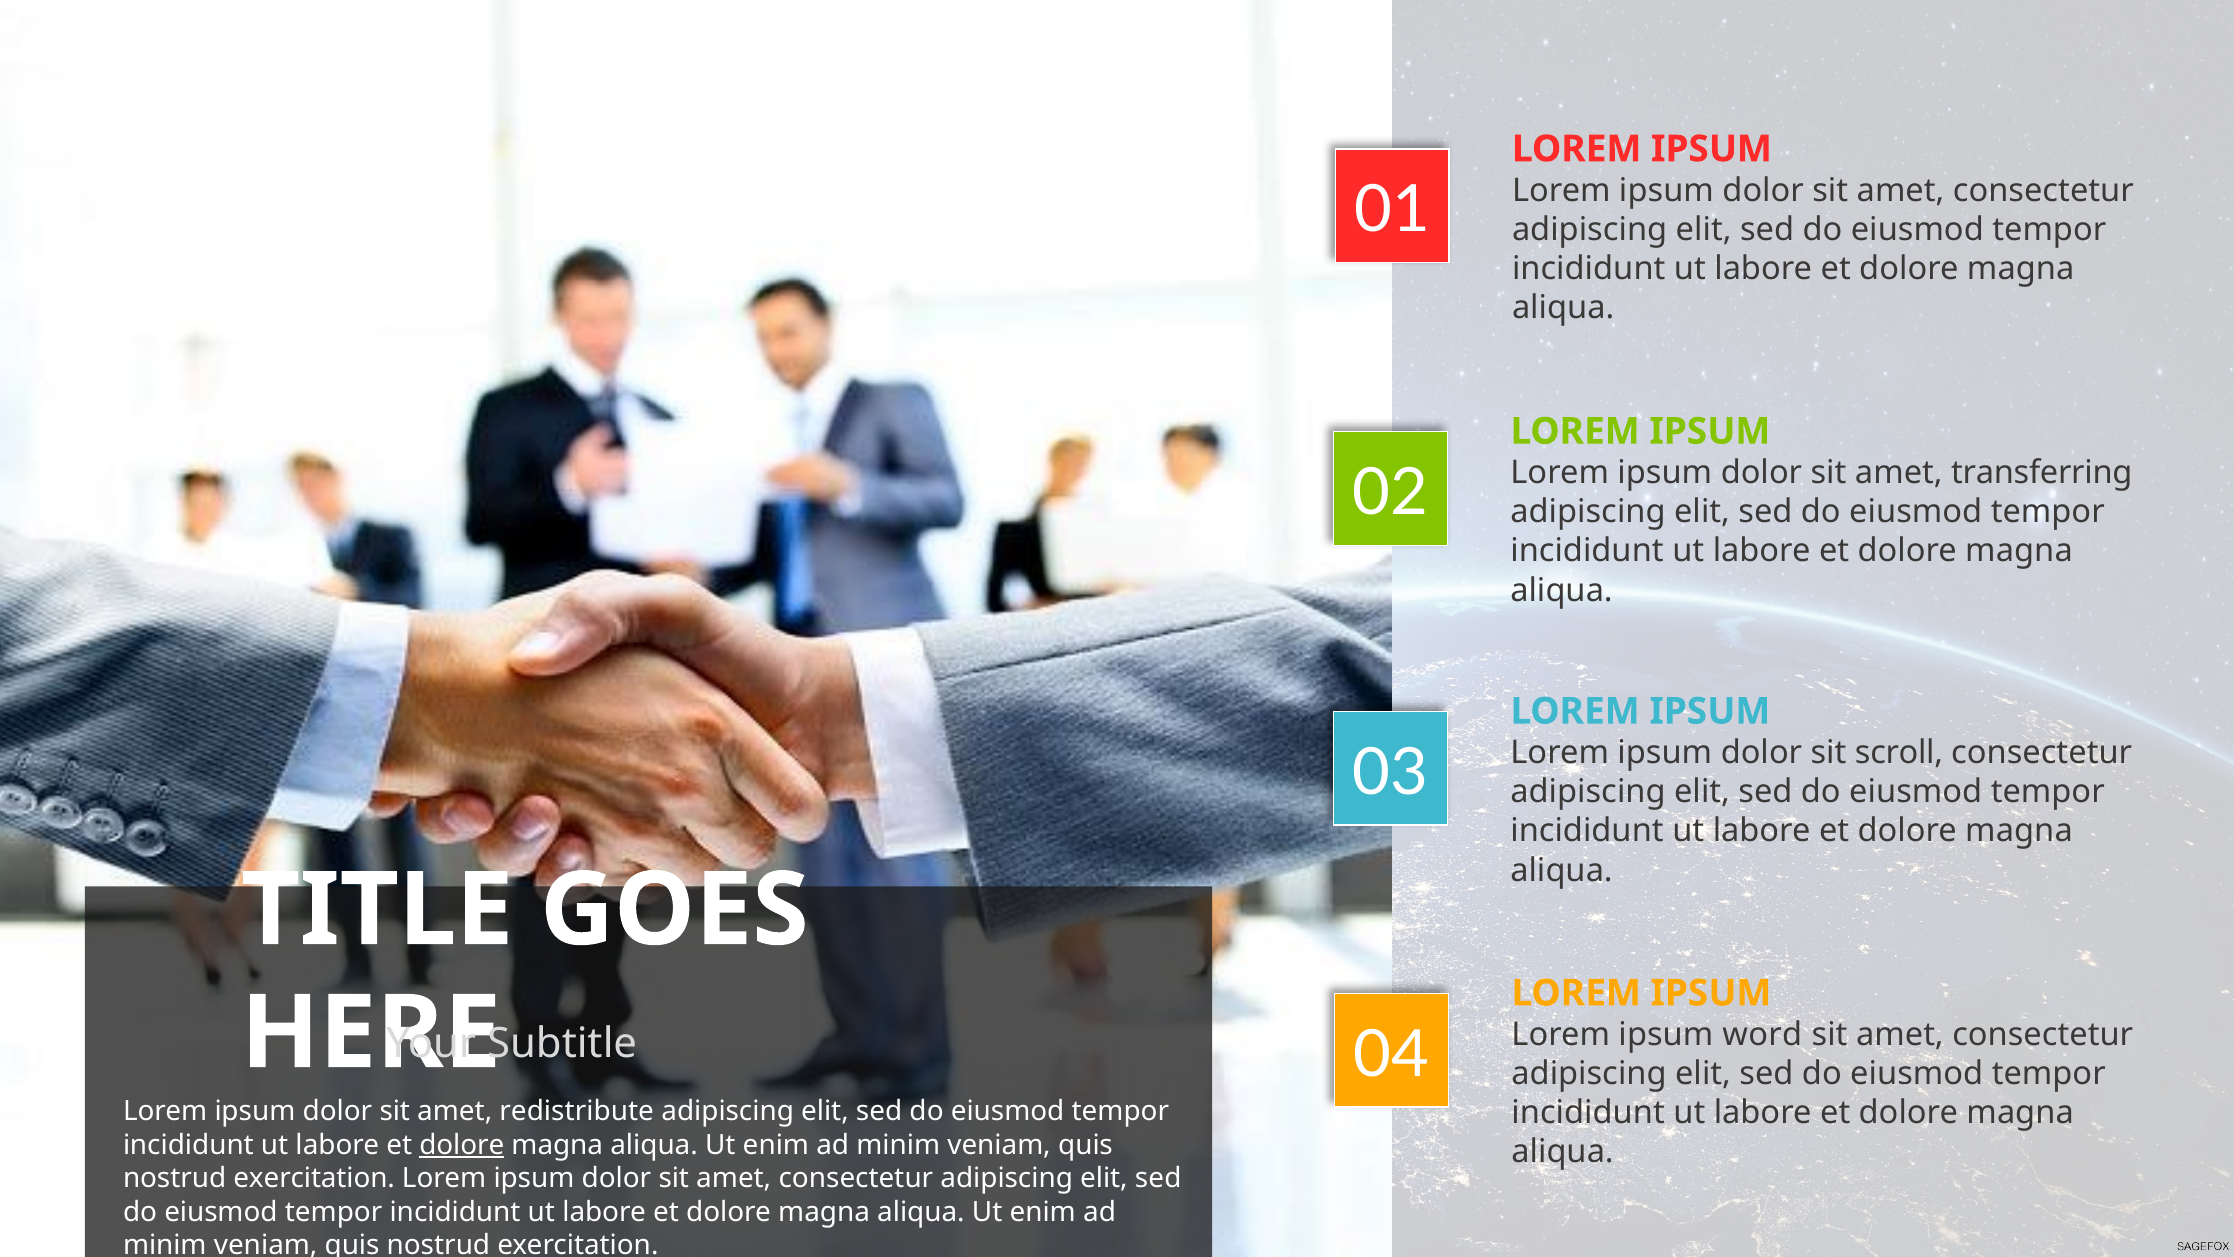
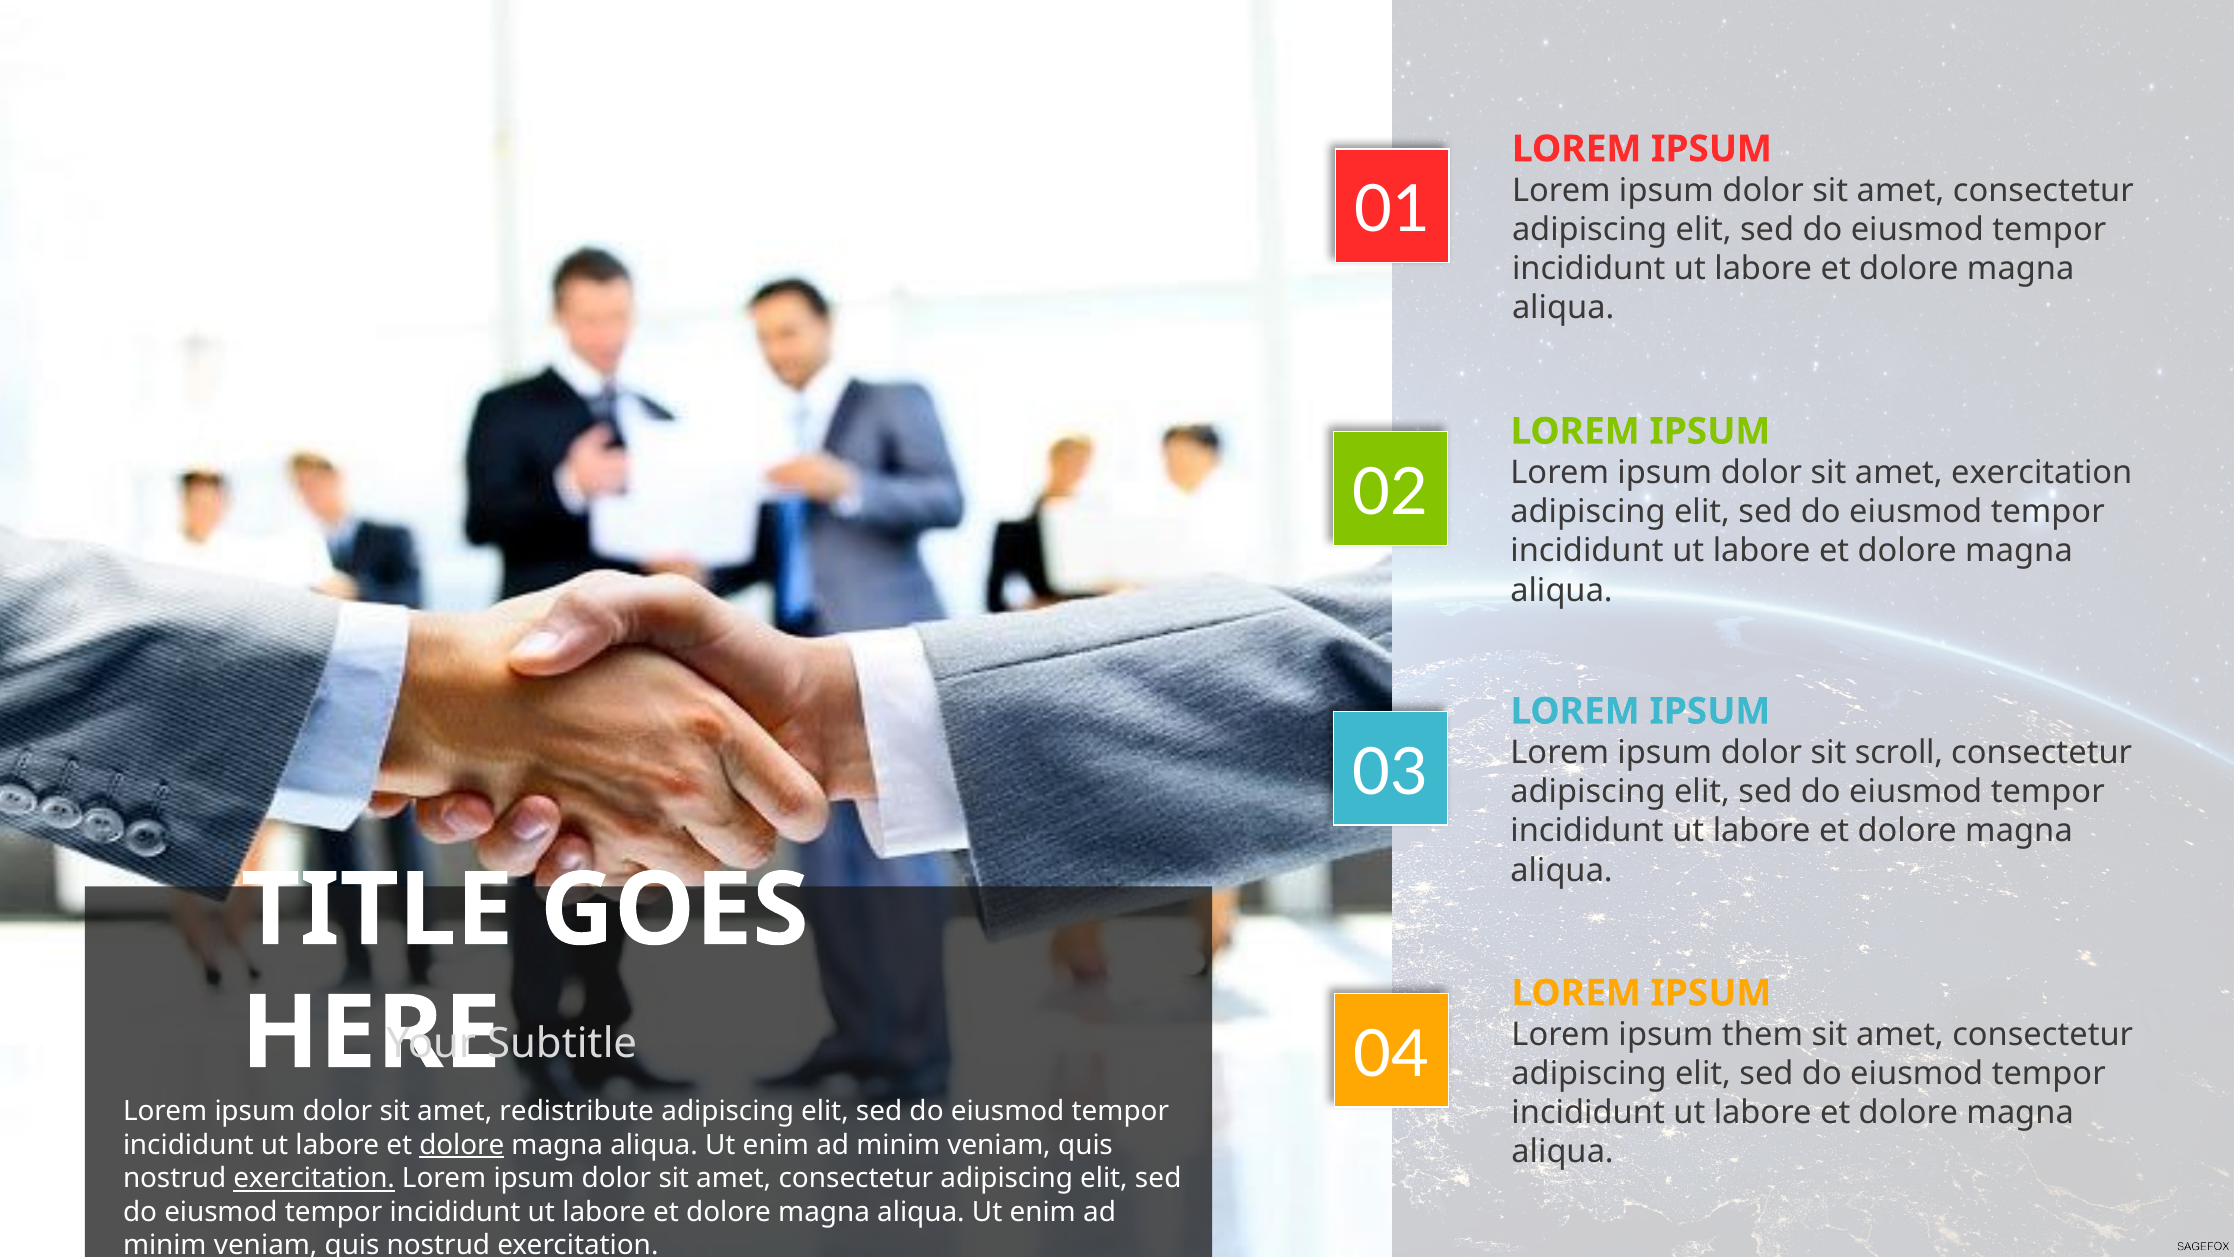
amet transferring: transferring -> exercitation
word: word -> them
exercitation at (314, 1178) underline: none -> present
